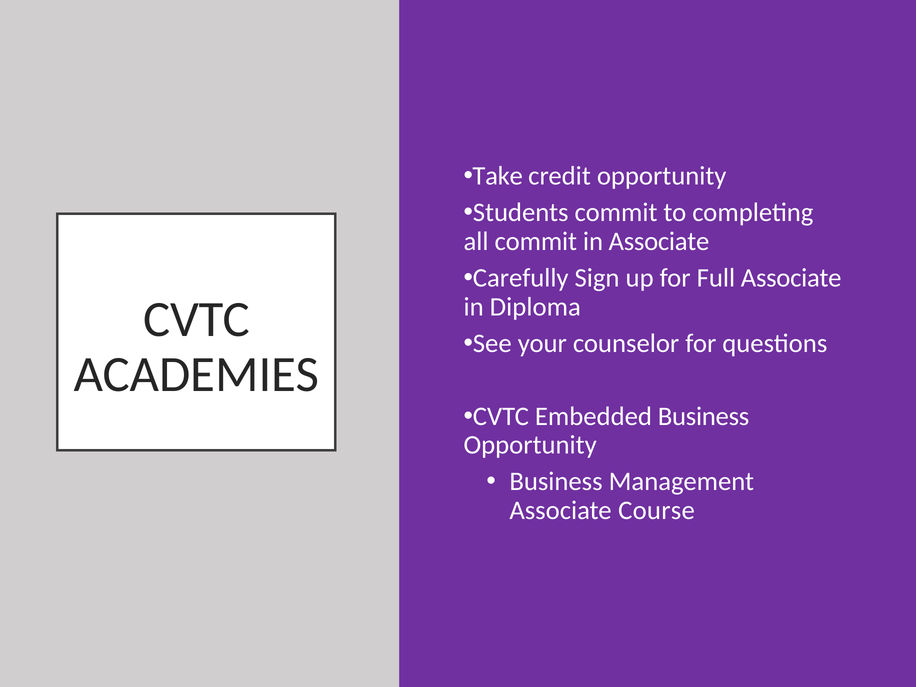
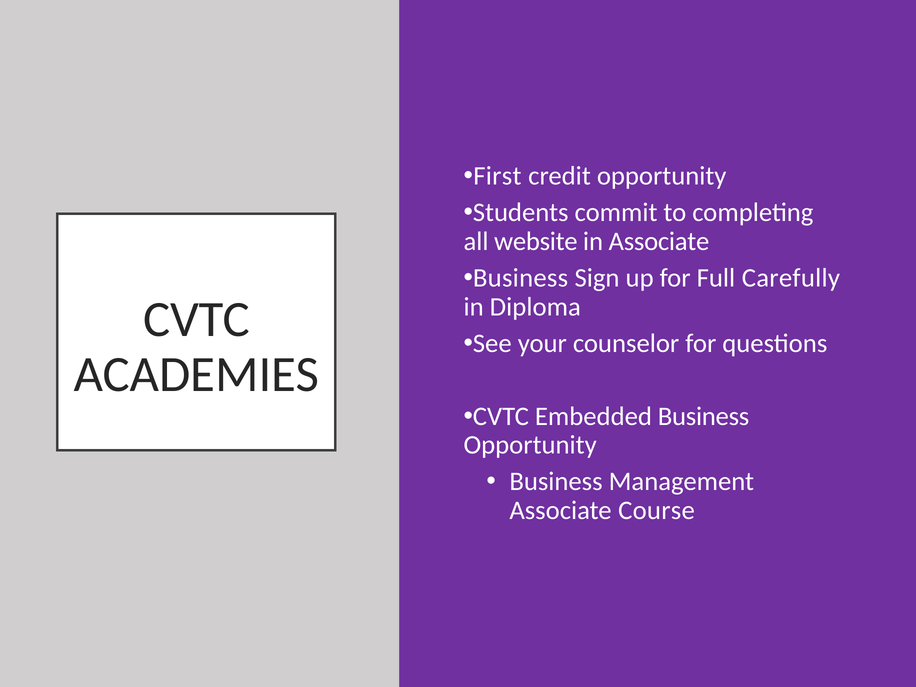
Take: Take -> First
all commit: commit -> website
Carefully at (521, 278): Carefully -> Business
Full Associate: Associate -> Carefully
